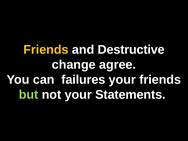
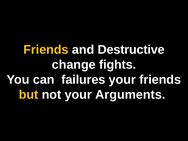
agree: agree -> fights
but colour: light green -> yellow
Statements: Statements -> Arguments
